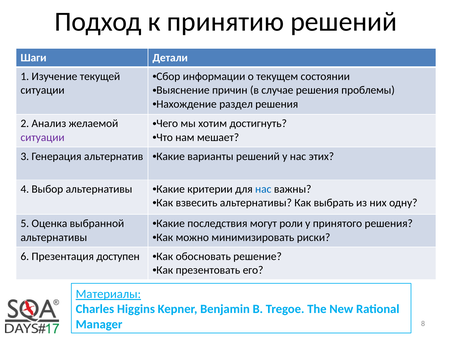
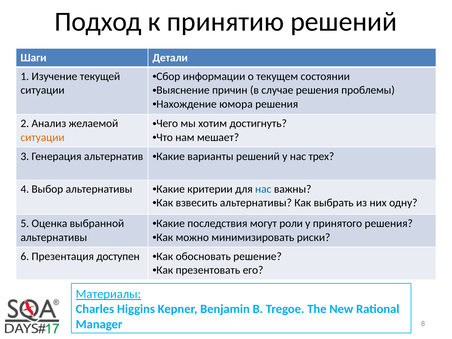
раздел: раздел -> юмора
ситуации at (43, 137) colour: purple -> orange
этих: этих -> трех
